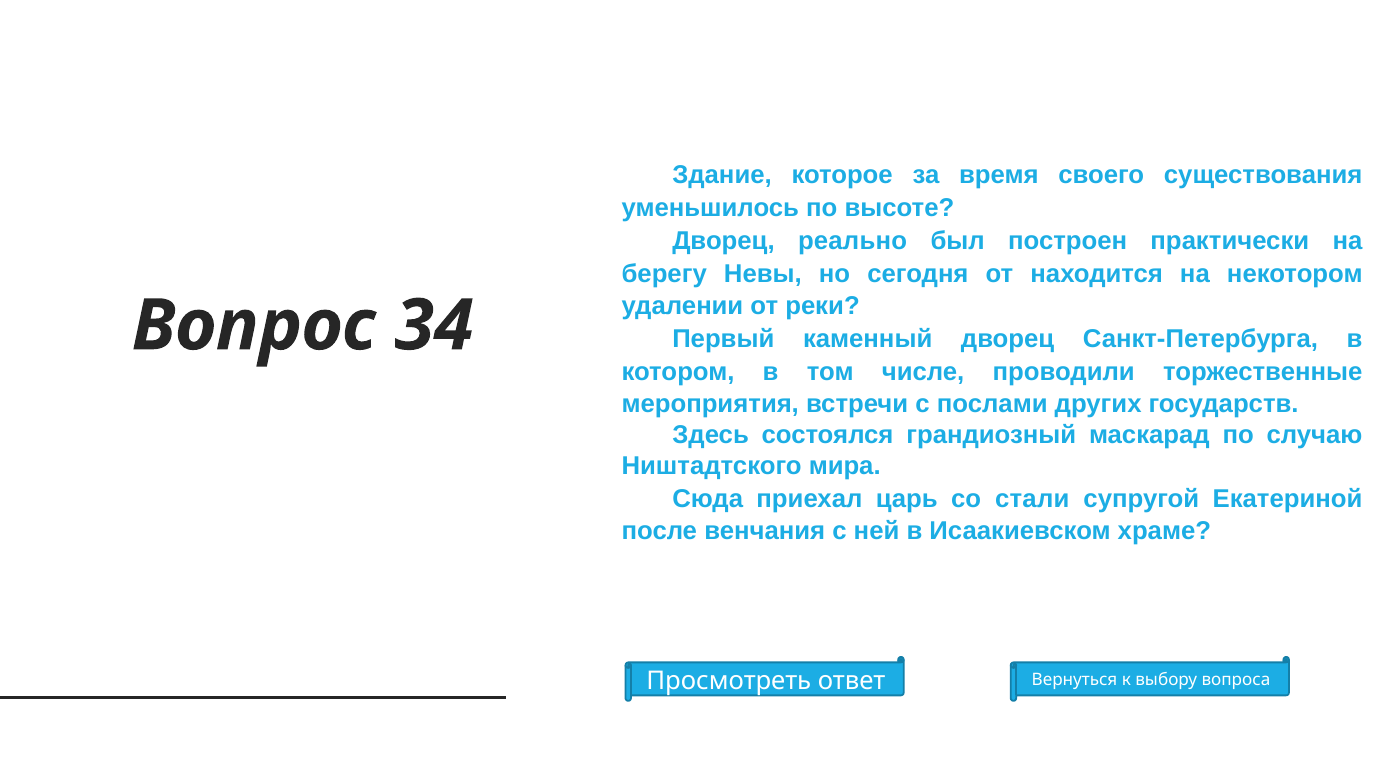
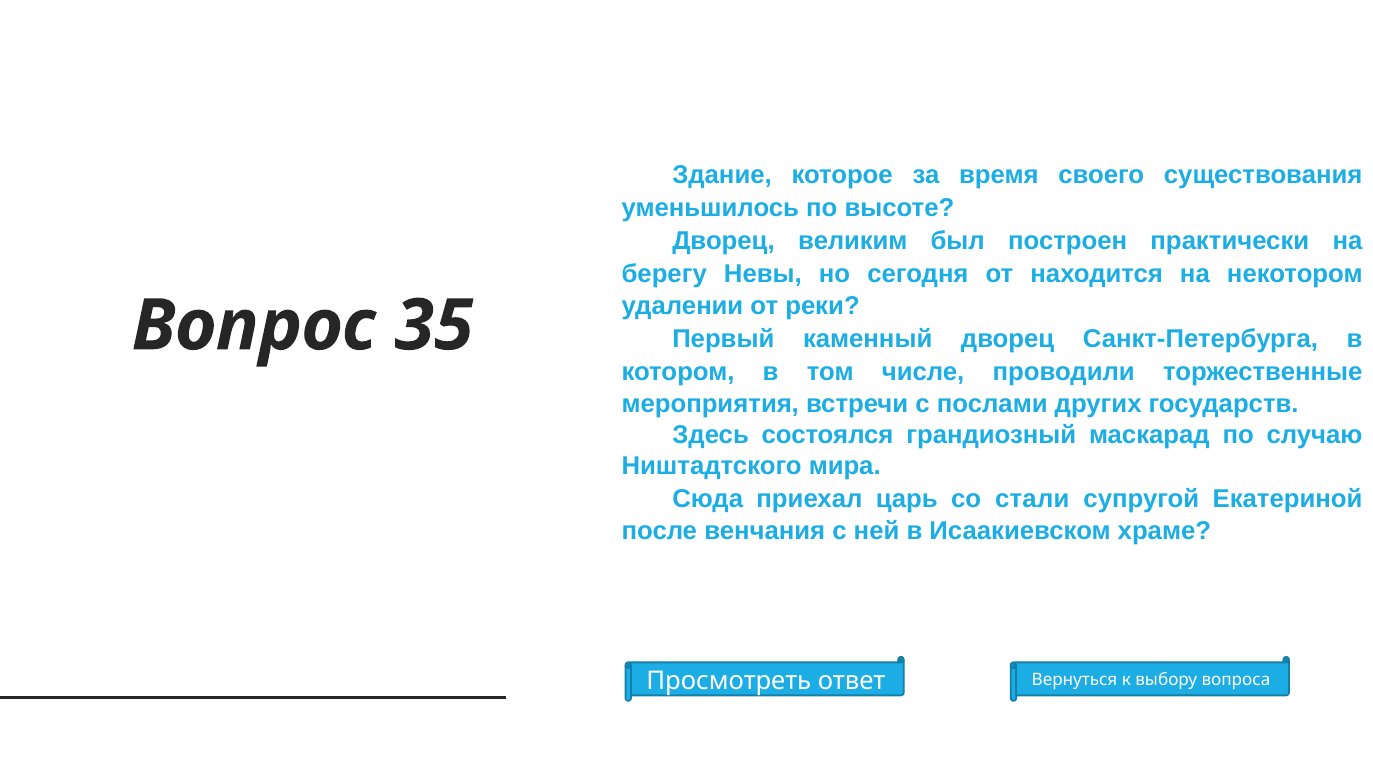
реально: реально -> великим
34: 34 -> 35
